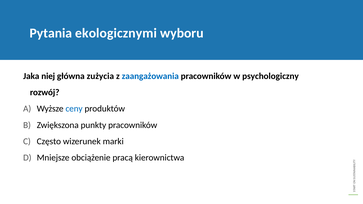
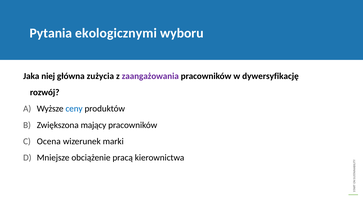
zaangażowania colour: blue -> purple
psychologiczny: psychologiczny -> dywersyfikację
punkty: punkty -> mający
Często: Często -> Ocena
